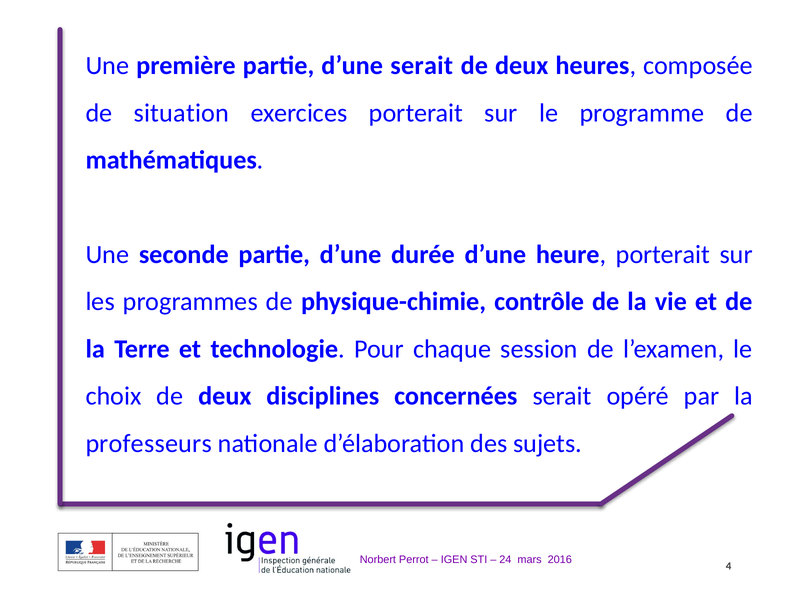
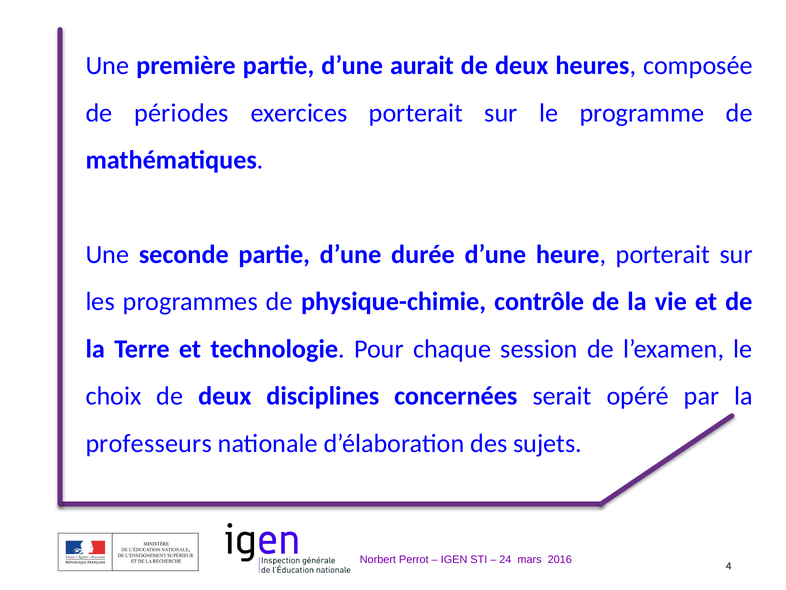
d’une serait: serait -> aurait
situation: situation -> périodes
